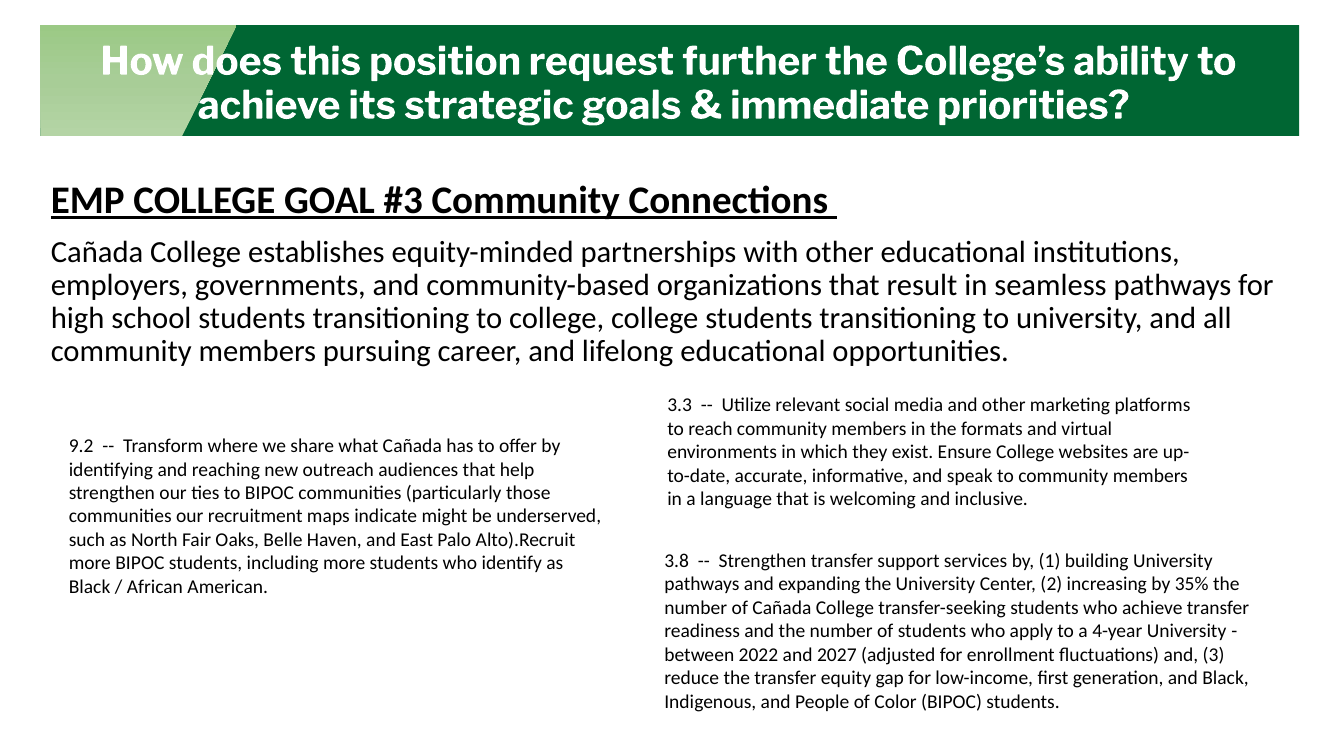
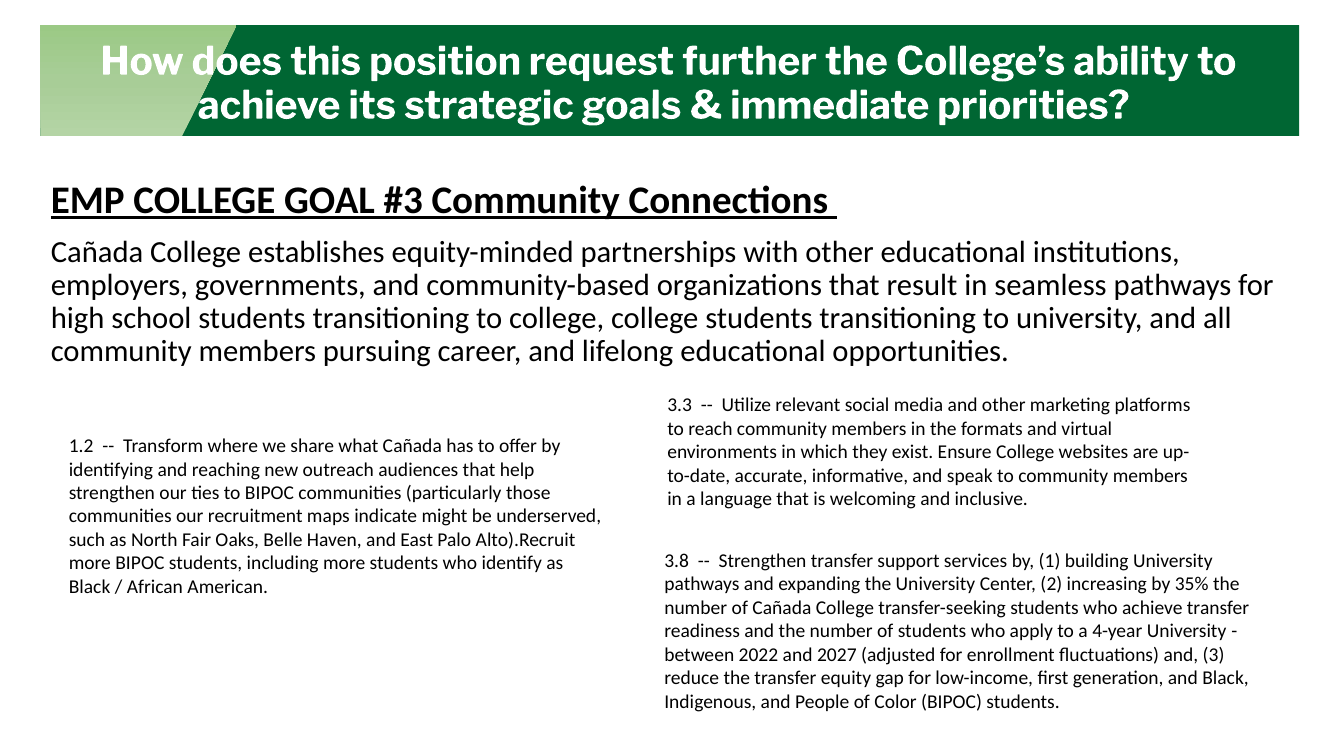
9.2: 9.2 -> 1.2
